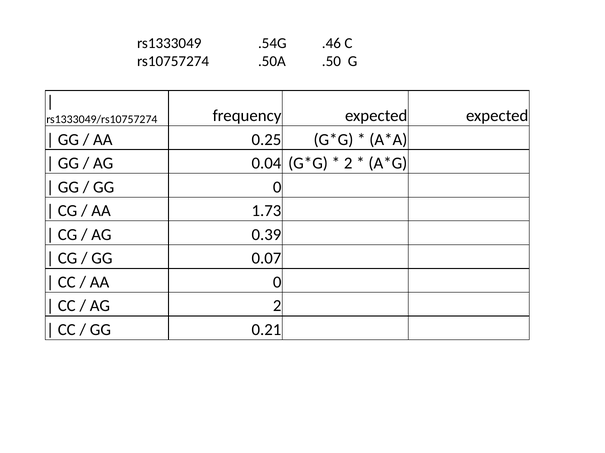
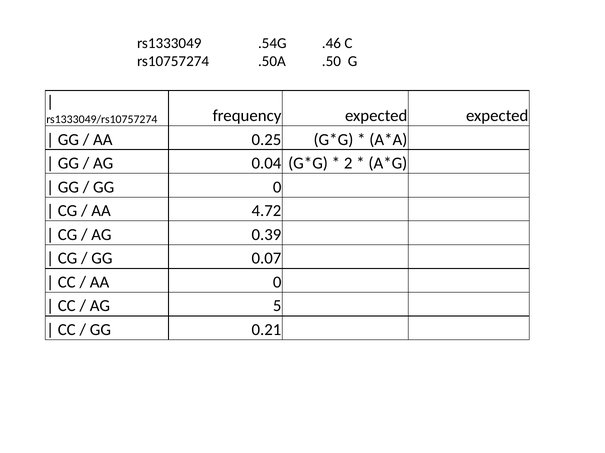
1.73: 1.73 -> 4.72
AG 2: 2 -> 5
